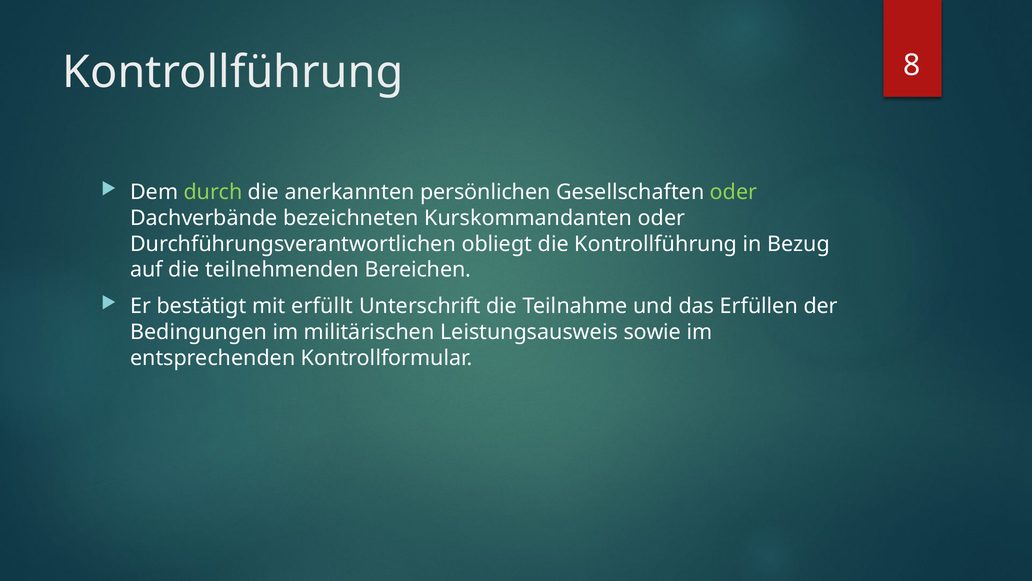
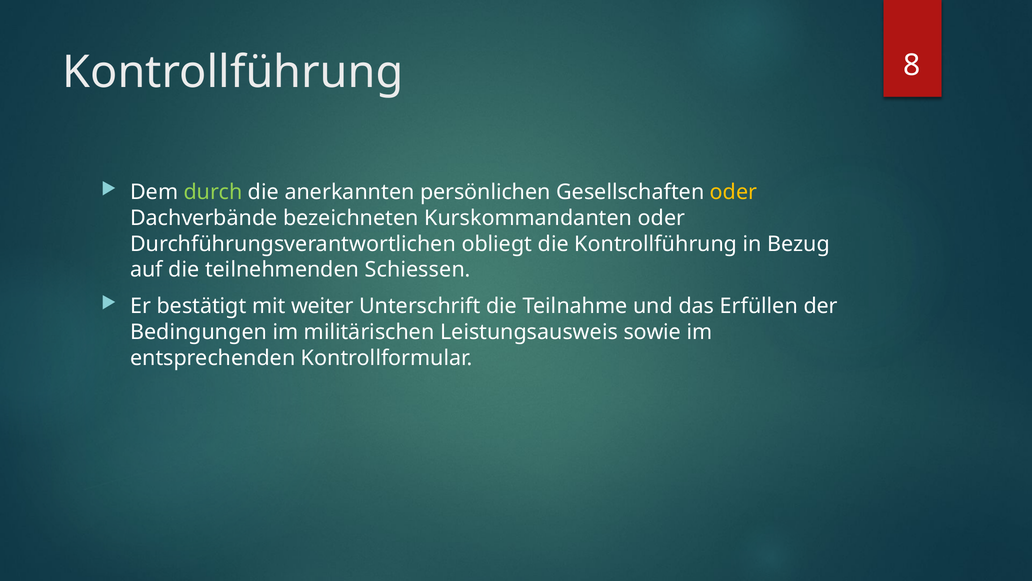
oder at (734, 192) colour: light green -> yellow
Bereichen: Bereichen -> Schiessen
erfüllt: erfüllt -> weiter
